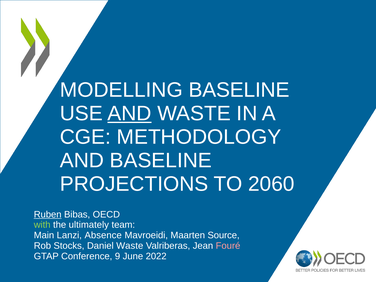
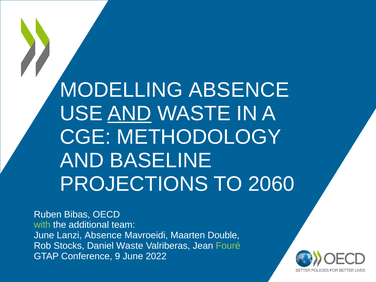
MODELLING BASELINE: BASELINE -> ABSENCE
Ruben underline: present -> none
ultimately: ultimately -> additional
Main at (44, 235): Main -> June
Source: Source -> Double
Fouré colour: pink -> light green
